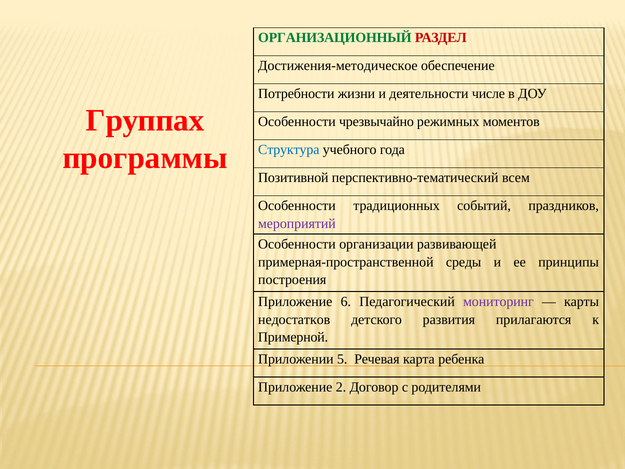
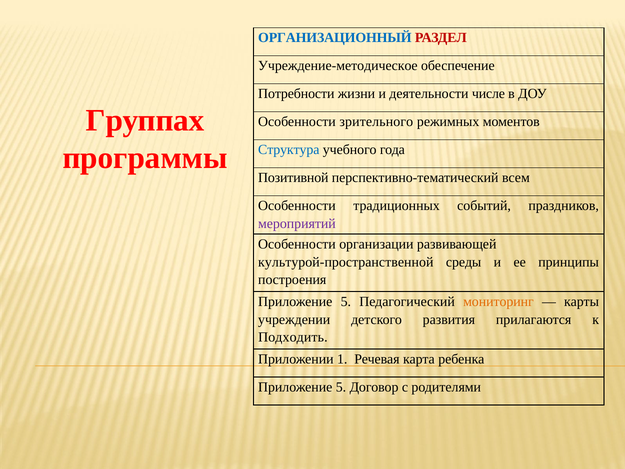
ОРГАНИЗАЦИОННЫЙ colour: green -> blue
Достижения-методическое: Достижения-методическое -> Учреждение-методическое
чрезвычайно: чрезвычайно -> зрительного
примерная-пространственной: примерная-пространственной -> культурой-пространственной
6 at (346, 302): 6 -> 5
мониторинг colour: purple -> orange
недостатков: недостатков -> учреждении
Примерной: Примерной -> Подходить
5: 5 -> 1
2 at (341, 387): 2 -> 5
